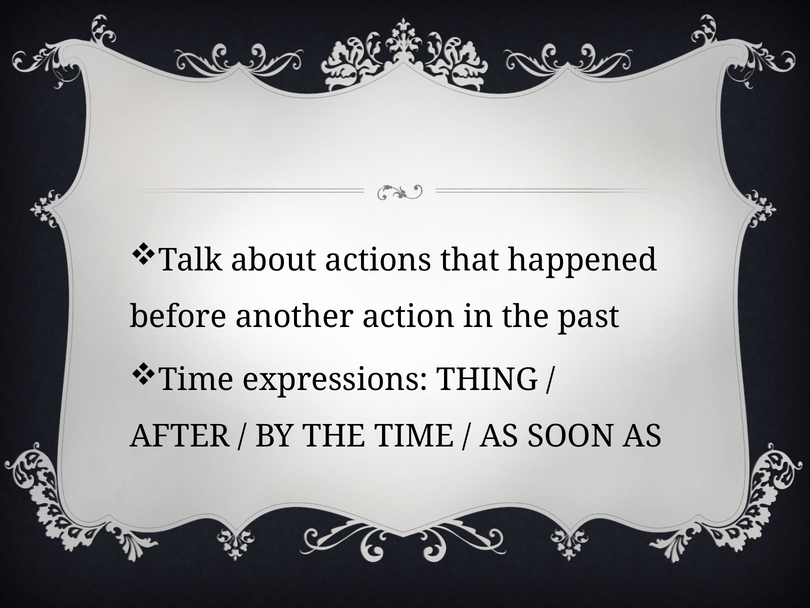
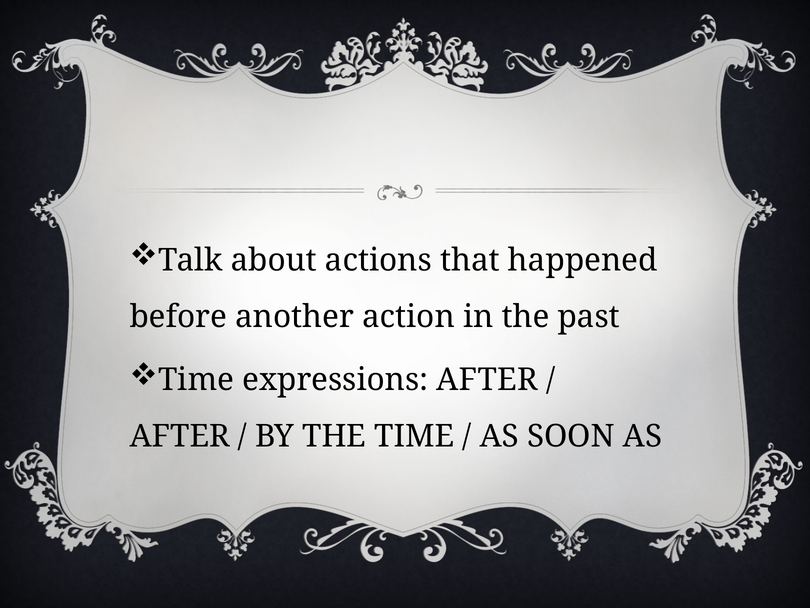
expressions THING: THING -> AFTER
